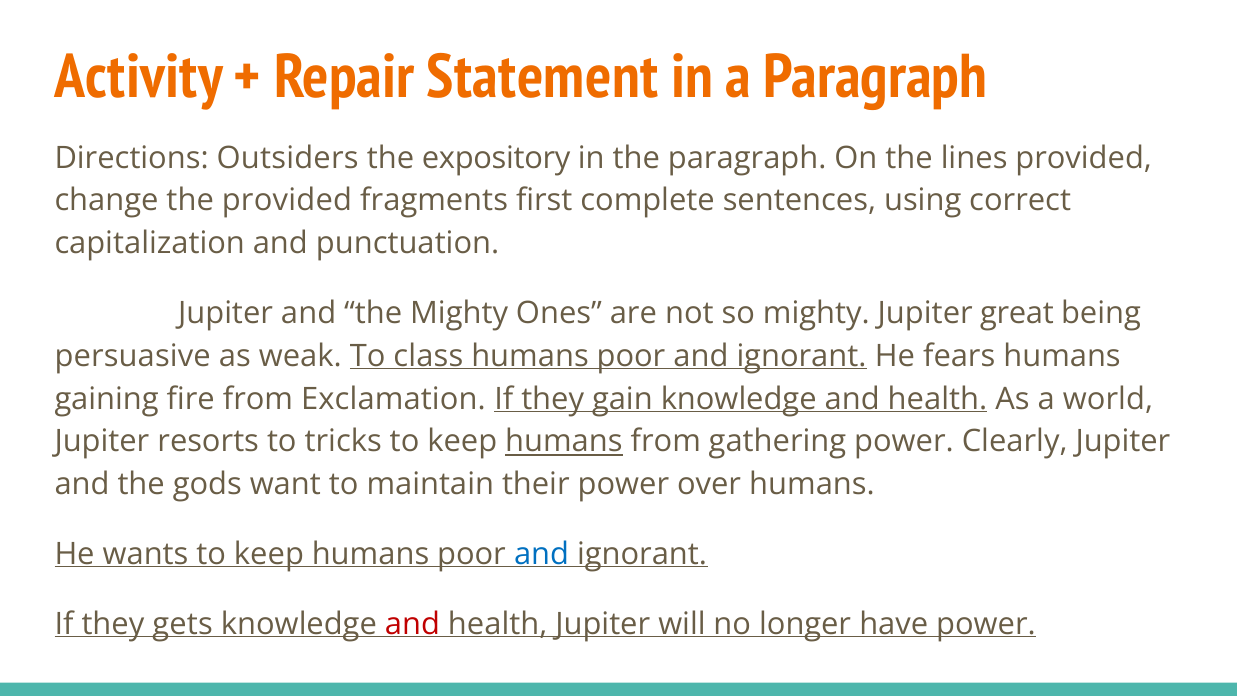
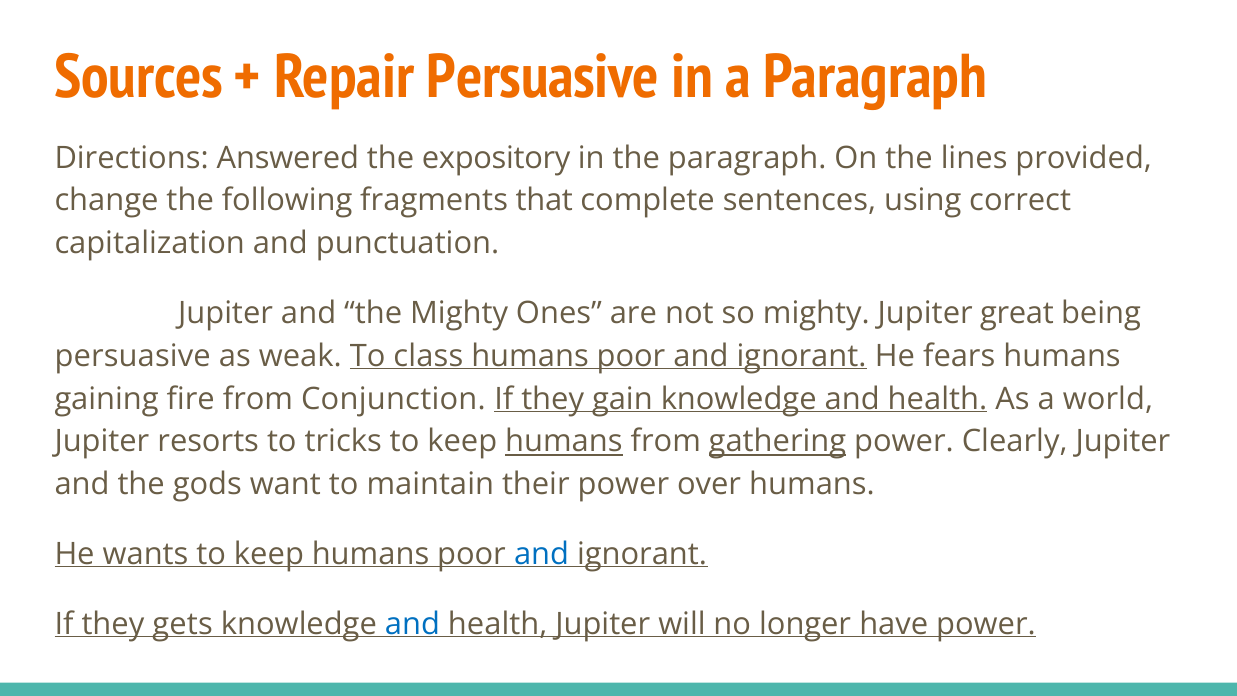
Activity: Activity -> Sources
Repair Statement: Statement -> Persuasive
Outsiders: Outsiders -> Answered
the provided: provided -> following
first: first -> that
Exclamation: Exclamation -> Conjunction
gathering underline: none -> present
and at (412, 624) colour: red -> blue
